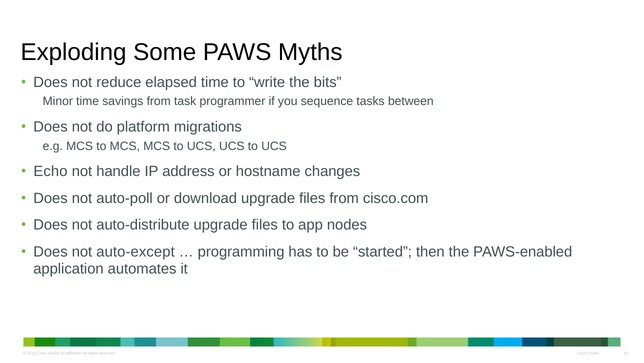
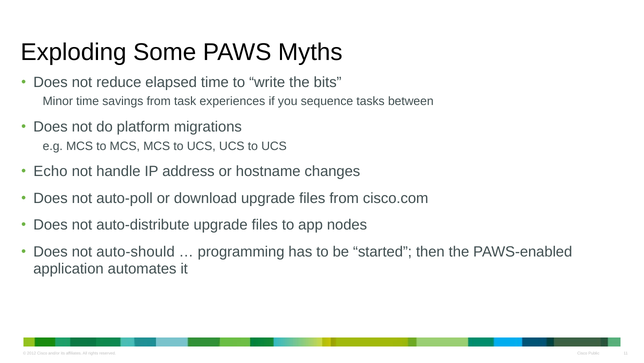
programmer: programmer -> experiences
auto-except: auto-except -> auto-should
